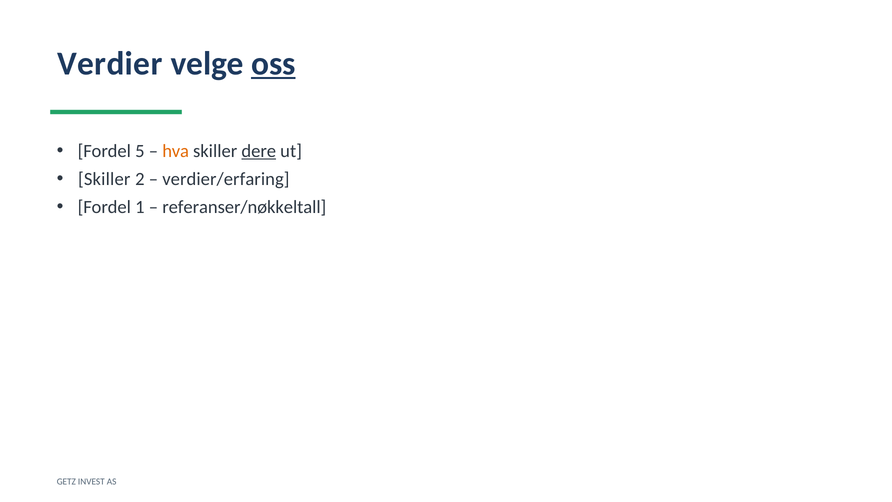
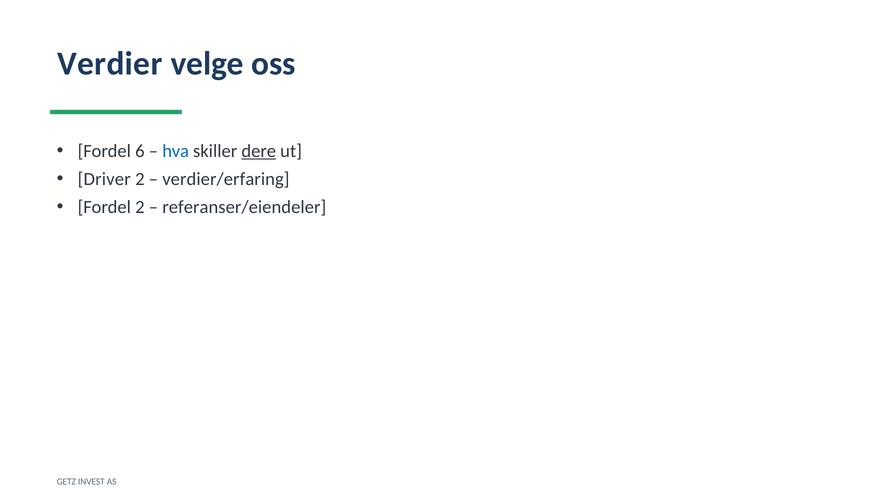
oss underline: present -> none
5: 5 -> 6
hva colour: orange -> blue
Skiller at (104, 179): Skiller -> Driver
Fordel 1: 1 -> 2
referanser/nøkkeltall: referanser/nøkkeltall -> referanser/eiendeler
